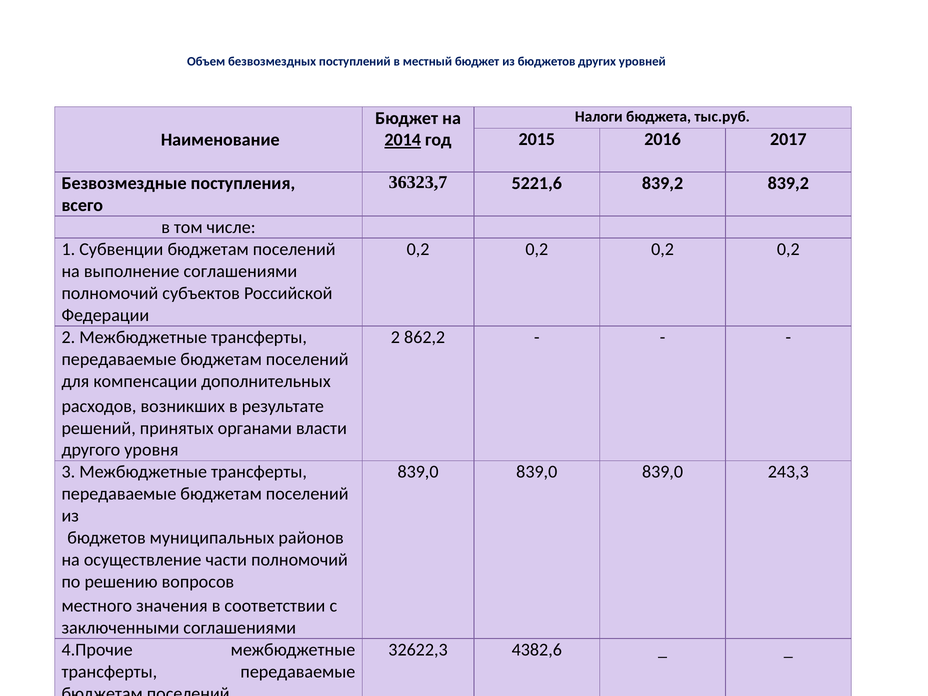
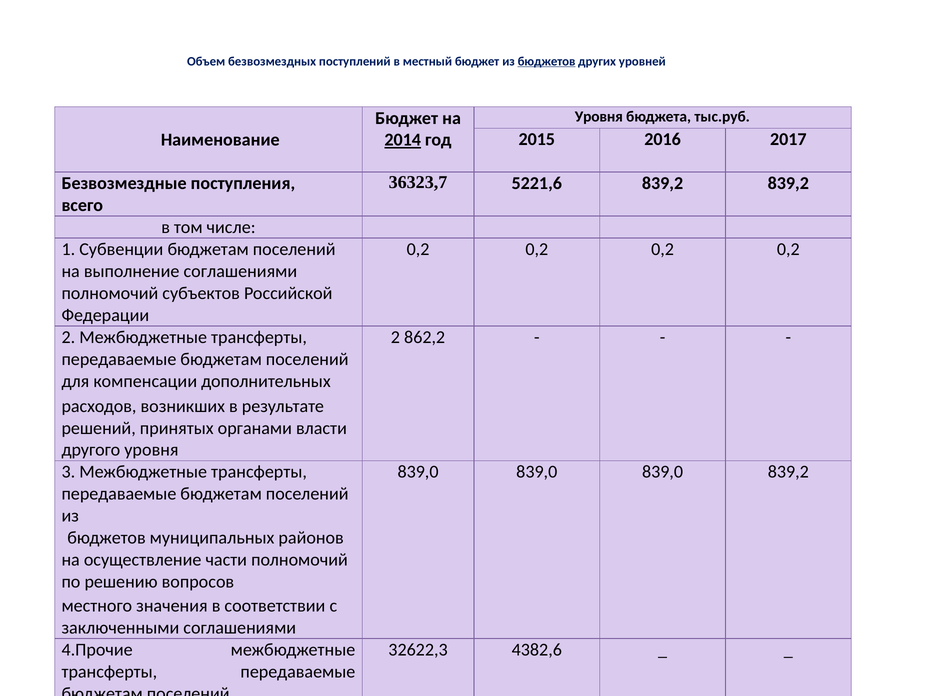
бюджетов at (547, 61) underline: none -> present
Налоги at (599, 116): Налоги -> Уровня
839,0 243,3: 243,3 -> 839,2
